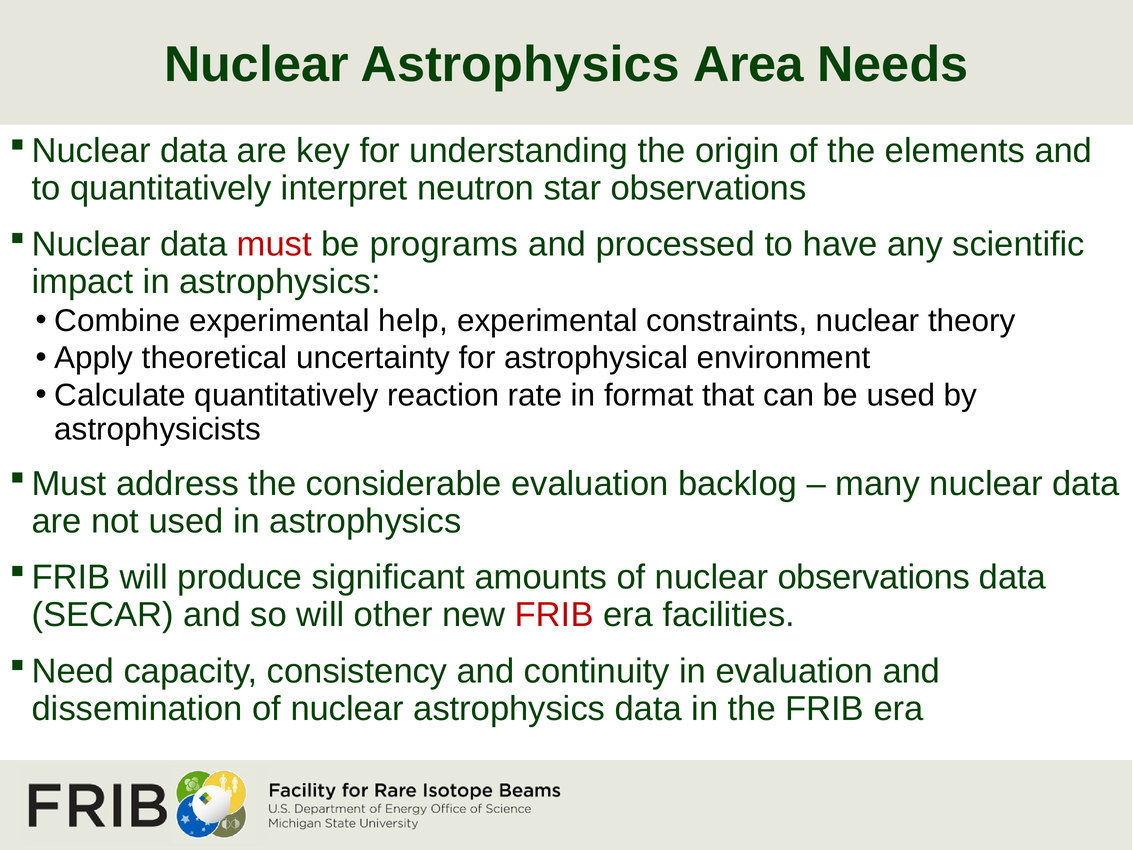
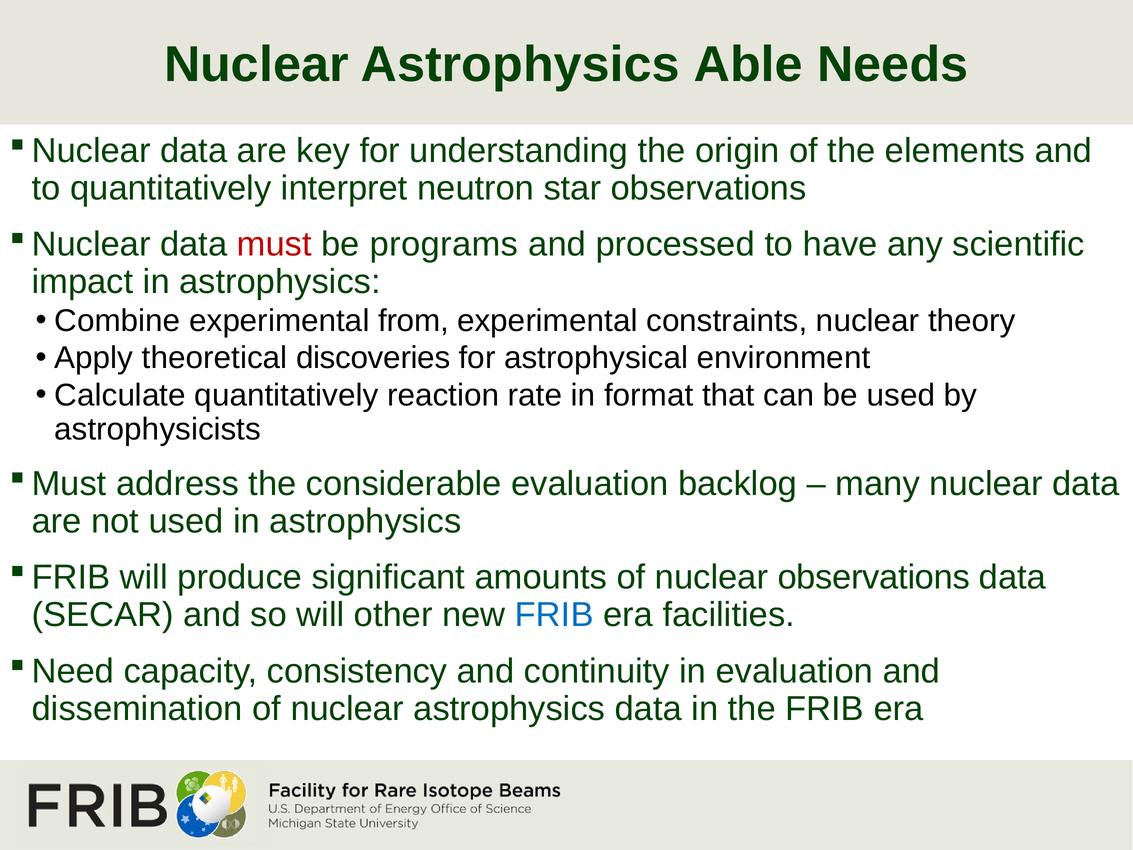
Area: Area -> Able
help: help -> from
uncertainty: uncertainty -> discoveries
FRIB at (554, 615) colour: red -> blue
